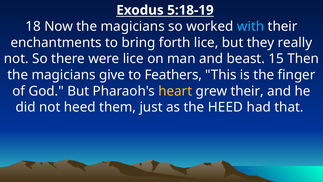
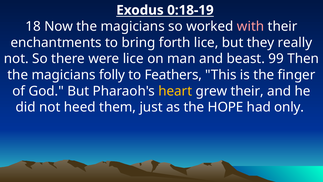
5:18-19: 5:18-19 -> 0:18-19
with colour: light blue -> pink
15: 15 -> 99
give: give -> folly
the HEED: HEED -> HOPE
that: that -> only
